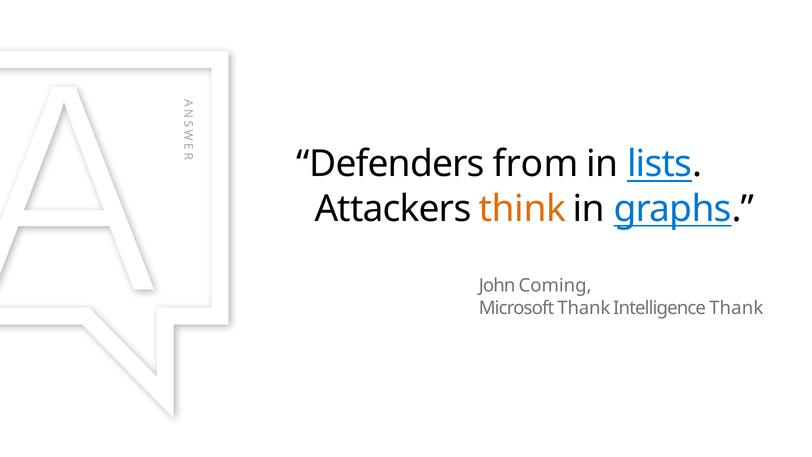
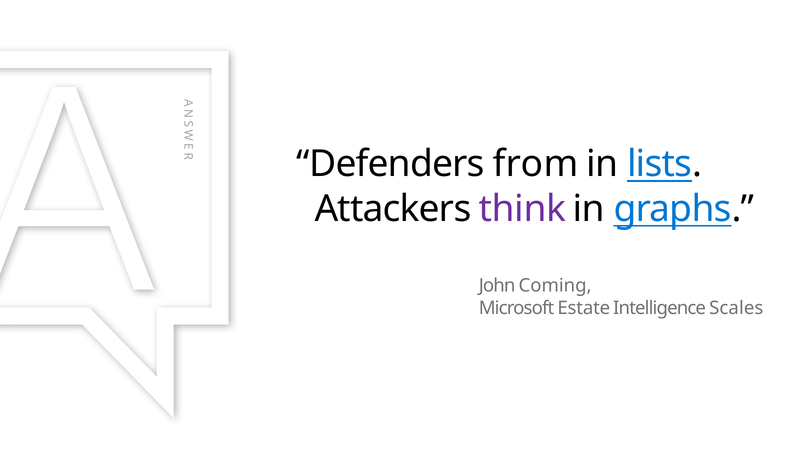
think colour: orange -> purple
Microsoft Thank: Thank -> Estate
Intelligence Thank: Thank -> Scales
